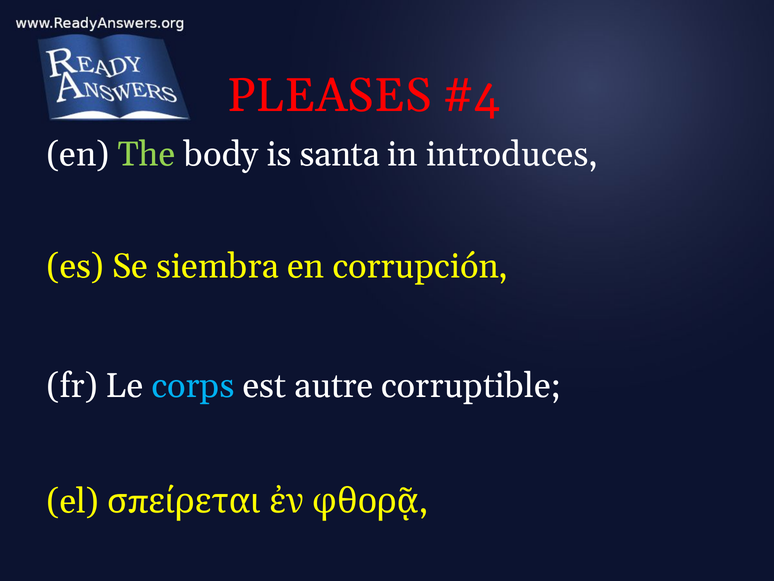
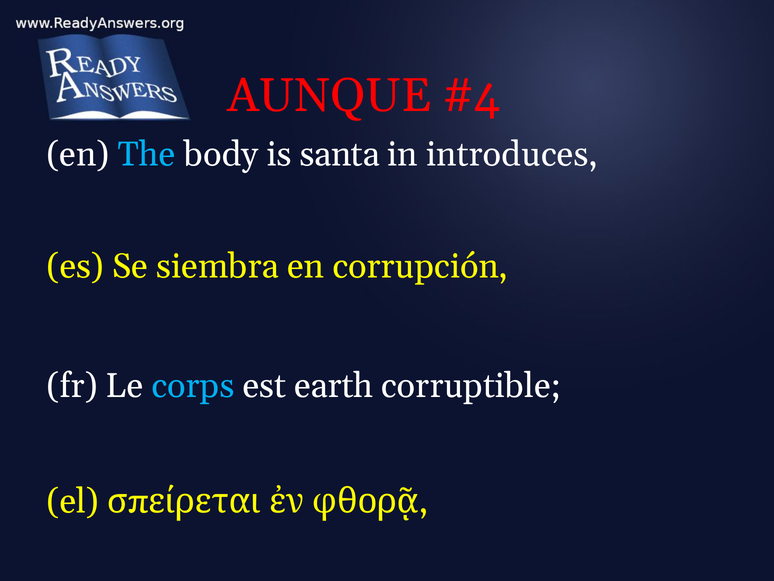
PLEASES: PLEASES -> AUNQUE
The colour: light green -> light blue
autre: autre -> earth
